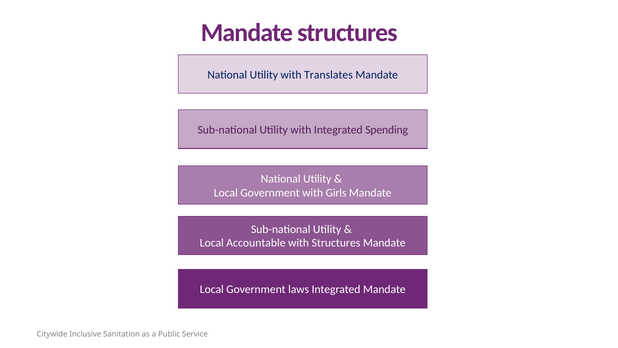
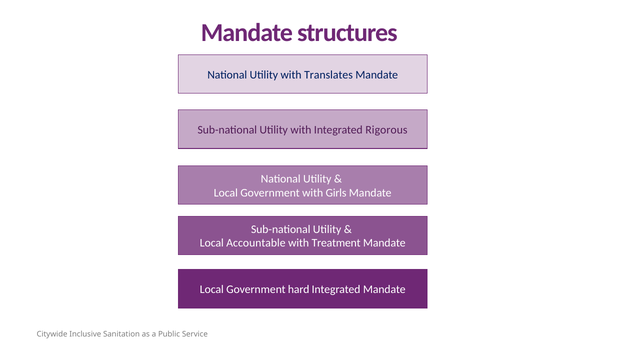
Spending: Spending -> Rigorous
with Structures: Structures -> Treatment
laws: laws -> hard
